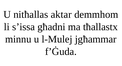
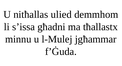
aktar: aktar -> ulied
